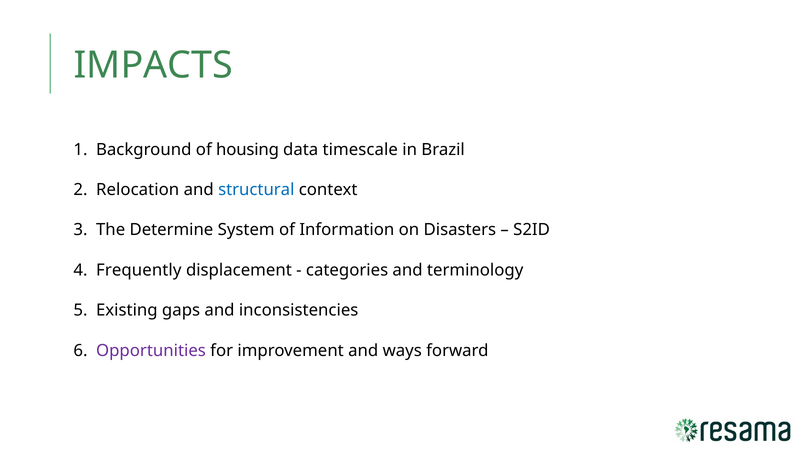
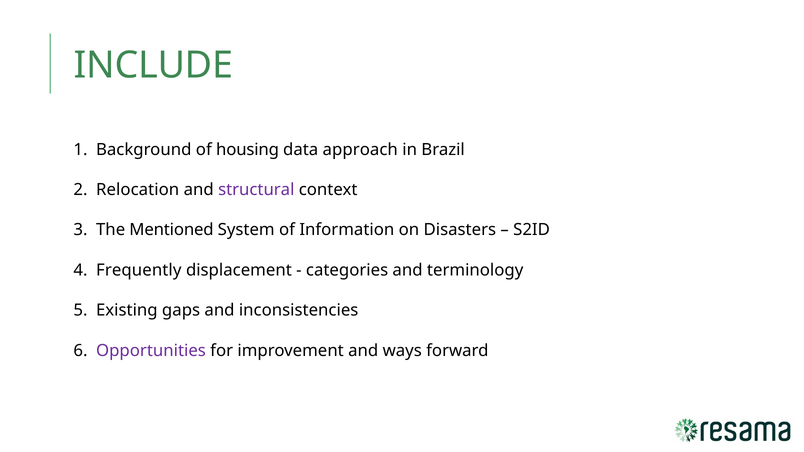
IMPACTS: IMPACTS -> INCLUDE
timescale: timescale -> approach
structural colour: blue -> purple
Determine: Determine -> Mentioned
